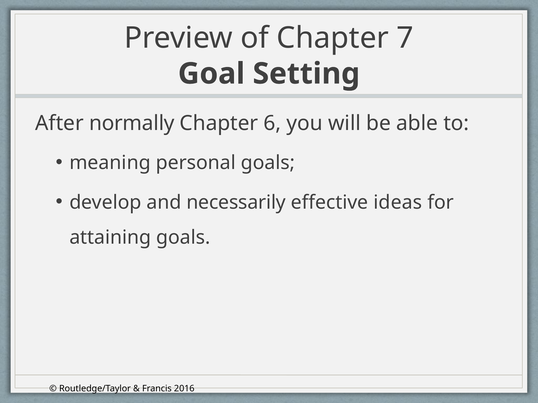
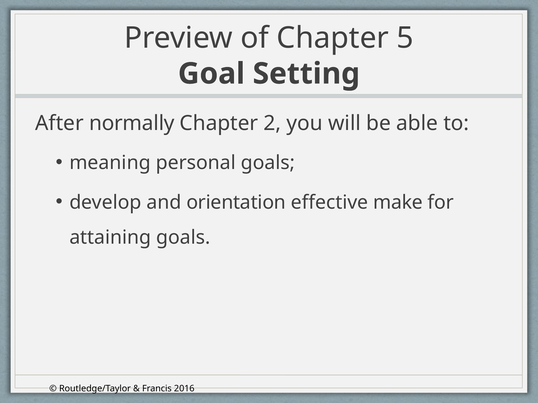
7: 7 -> 5
6: 6 -> 2
necessarily: necessarily -> orientation
ideas: ideas -> make
